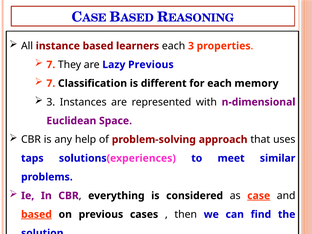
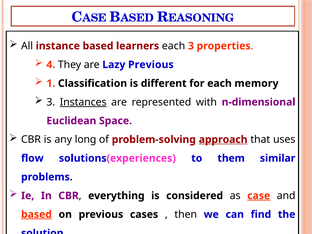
7 at (51, 65): 7 -> 4
7 at (51, 83): 7 -> 1
Instances underline: none -> present
help: help -> long
approach underline: none -> present
taps: taps -> flow
meet: meet -> them
